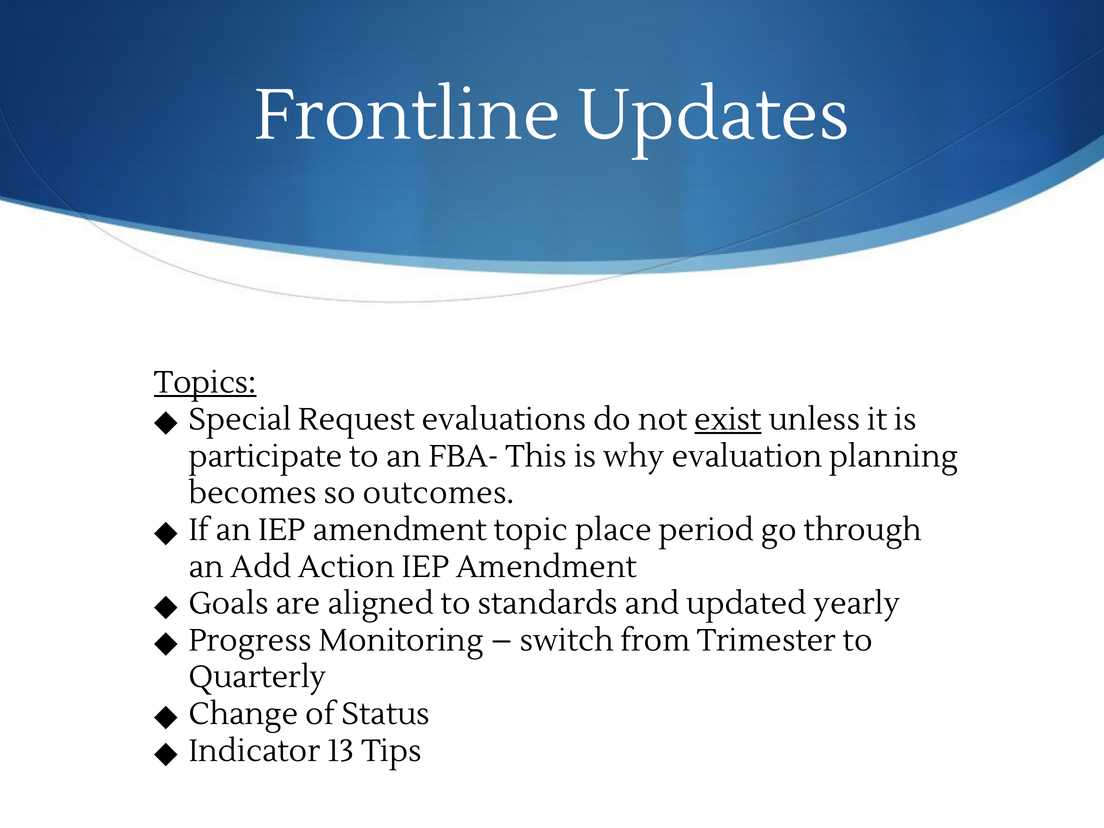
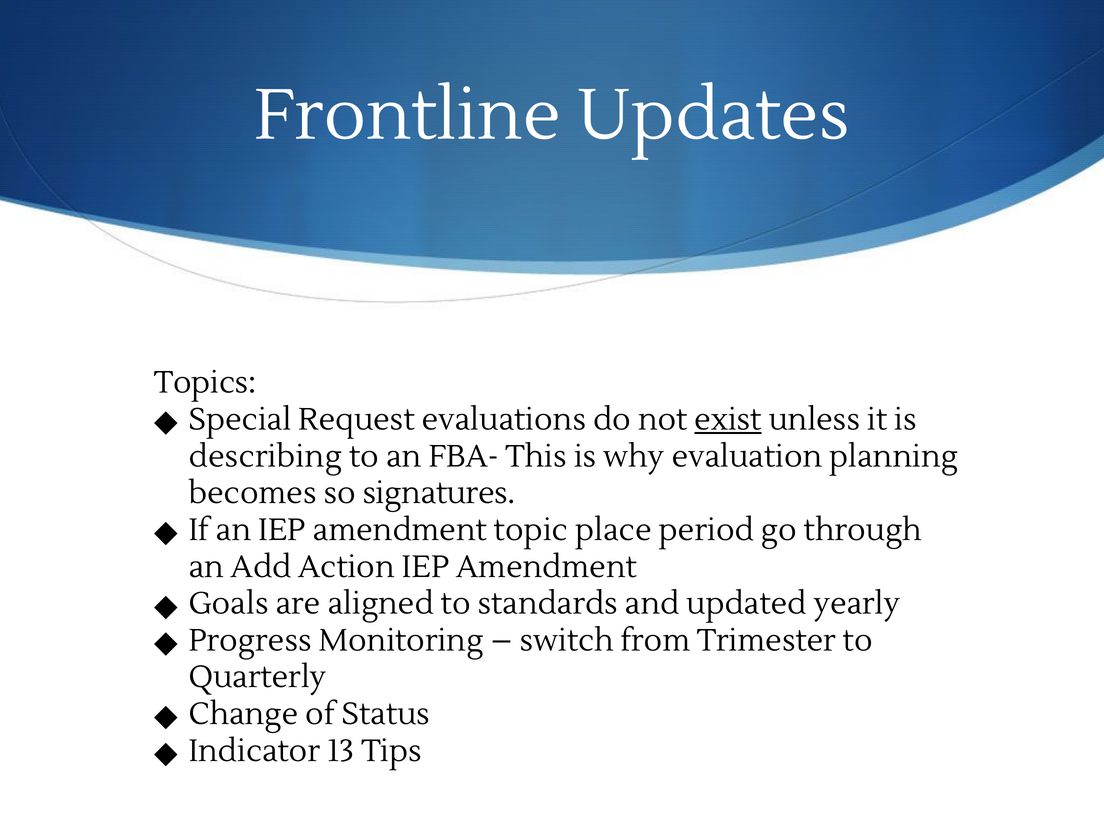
Topics underline: present -> none
participate: participate -> describing
outcomes: outcomes -> signatures
